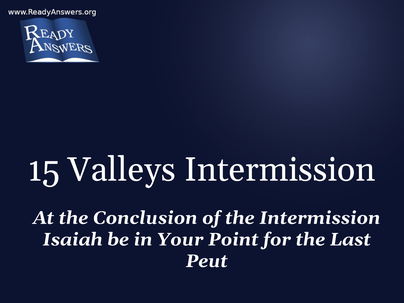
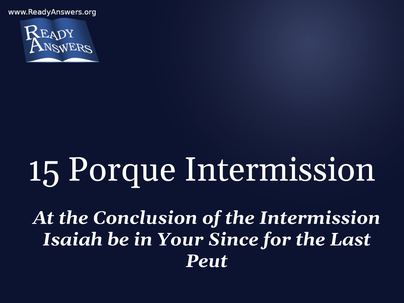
Valleys: Valleys -> Porque
Point: Point -> Since
